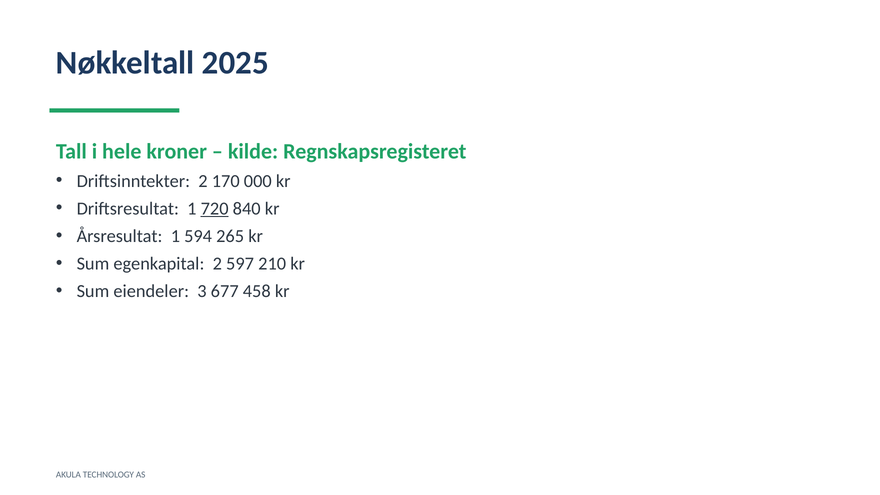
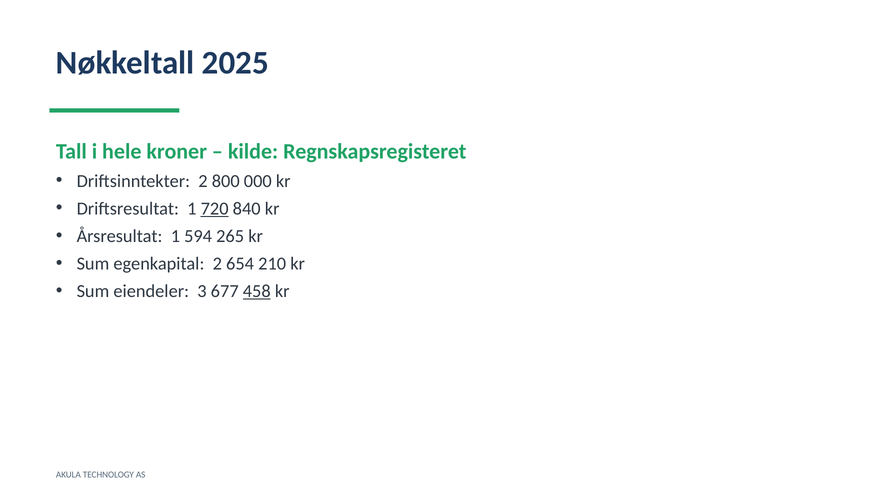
170: 170 -> 800
597: 597 -> 654
458 underline: none -> present
